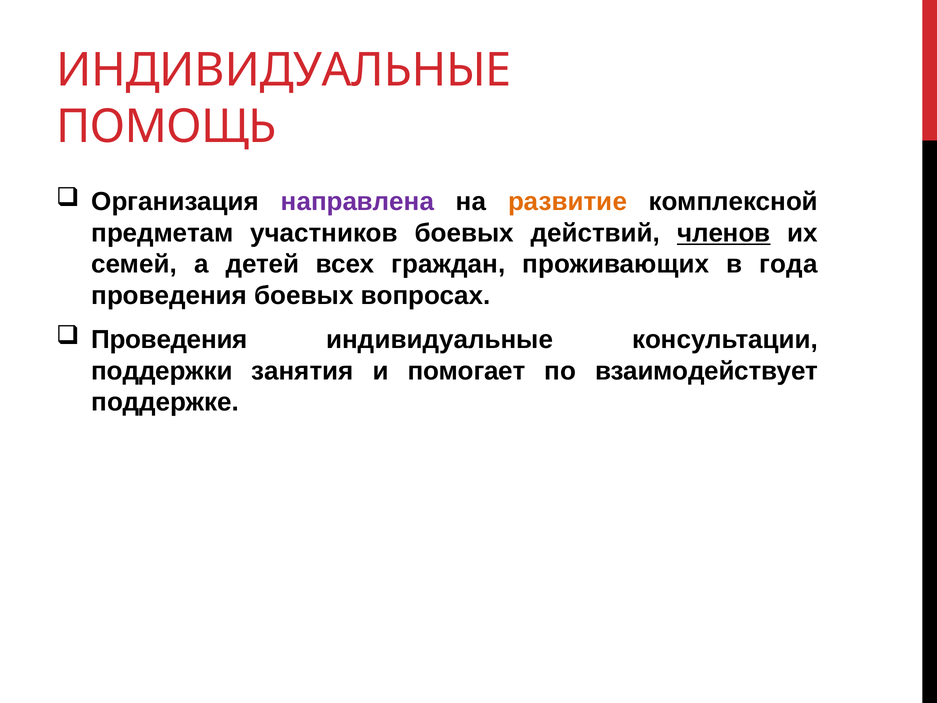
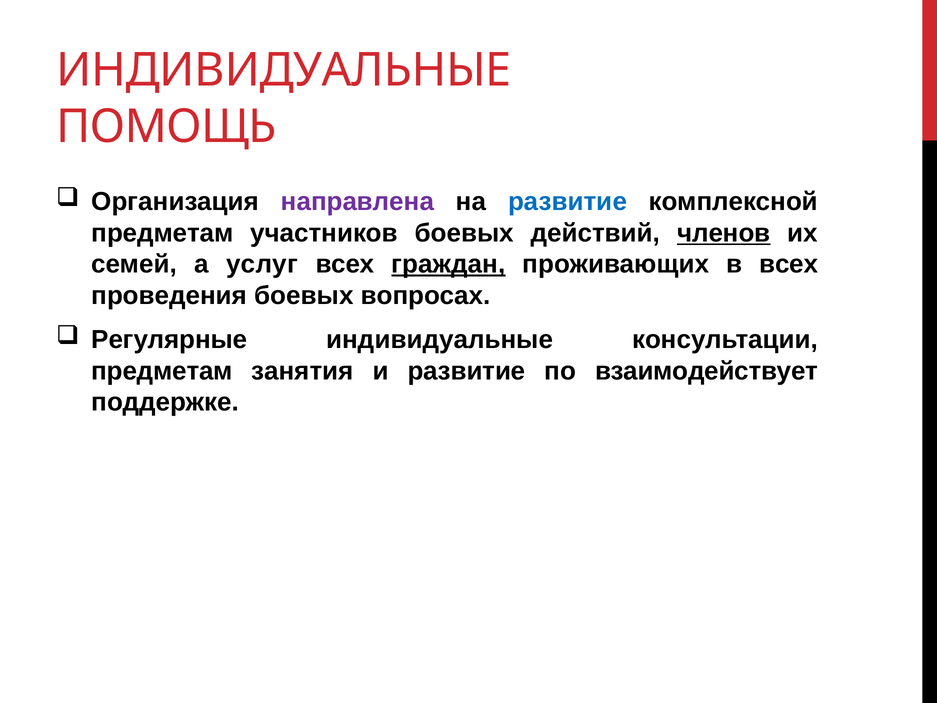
развитие at (568, 202) colour: orange -> blue
детей: детей -> услуг
граждан underline: none -> present
в года: года -> всех
Проведения at (169, 340): Проведения -> Регулярные
поддержки at (162, 371): поддержки -> предметам
и помогает: помогает -> развитие
